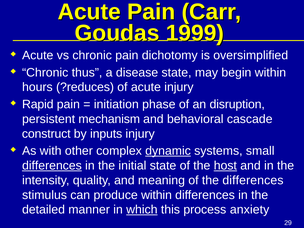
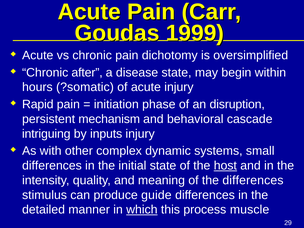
thus: thus -> after
?reduces: ?reduces -> ?somatic
construct: construct -> intriguing
dynamic underline: present -> none
differences at (52, 166) underline: present -> none
produce within: within -> guide
anxiety: anxiety -> muscle
